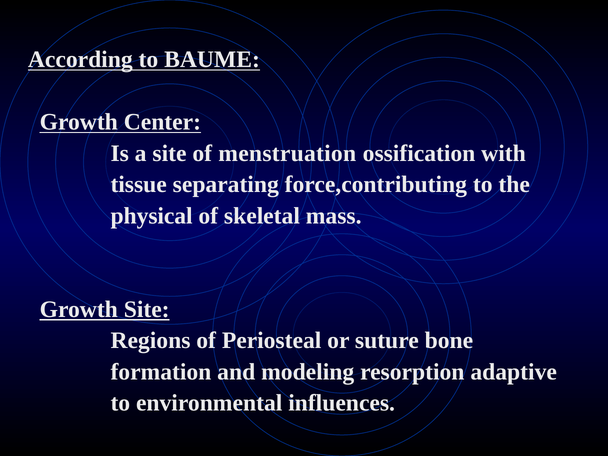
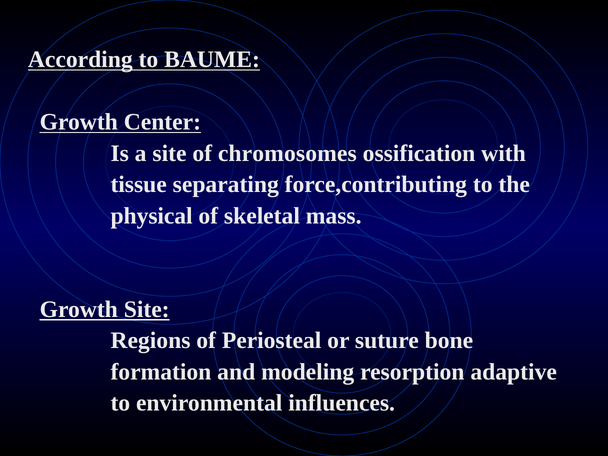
menstruation: menstruation -> chromosomes
